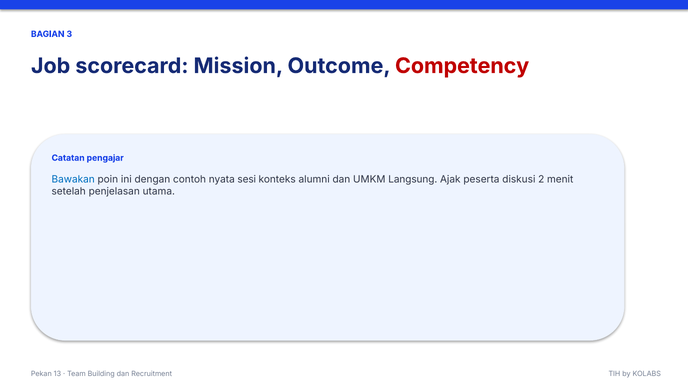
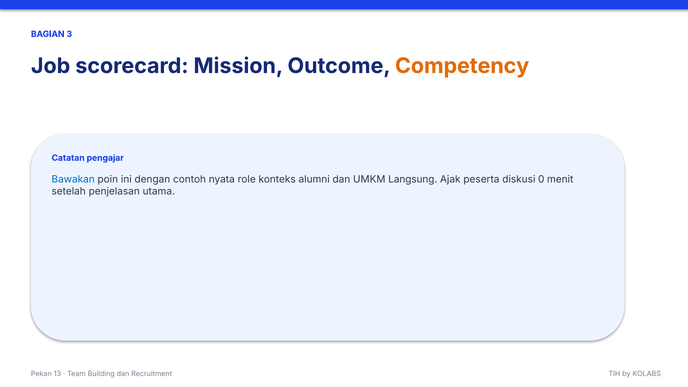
Competency colour: red -> orange
sesi: sesi -> role
2: 2 -> 0
